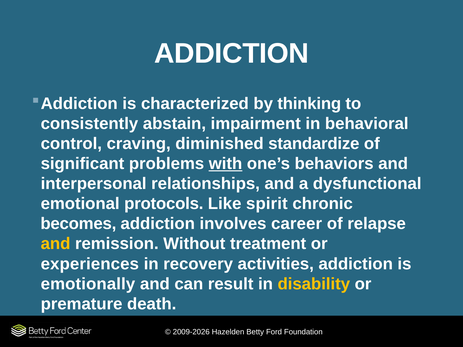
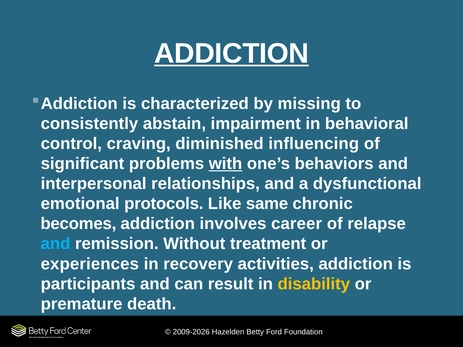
ADDICTION at (232, 53) underline: none -> present
thinking: thinking -> missing
standardize: standardize -> influencing
spirit: spirit -> same
and at (56, 244) colour: yellow -> light blue
emotionally: emotionally -> participants
